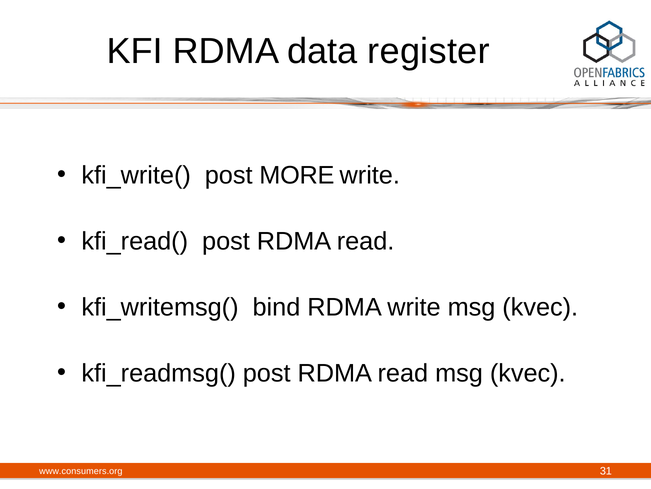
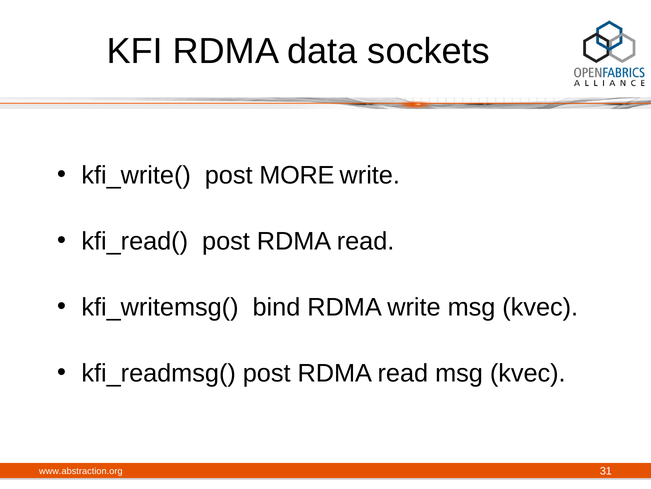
register: register -> sockets
www.consumers.org: www.consumers.org -> www.abstraction.org
